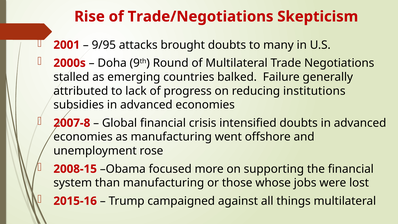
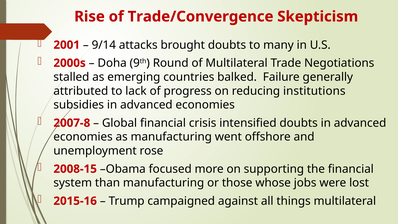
Trade/Negotiations: Trade/Negotiations -> Trade/Convergence
9/95: 9/95 -> 9/14
